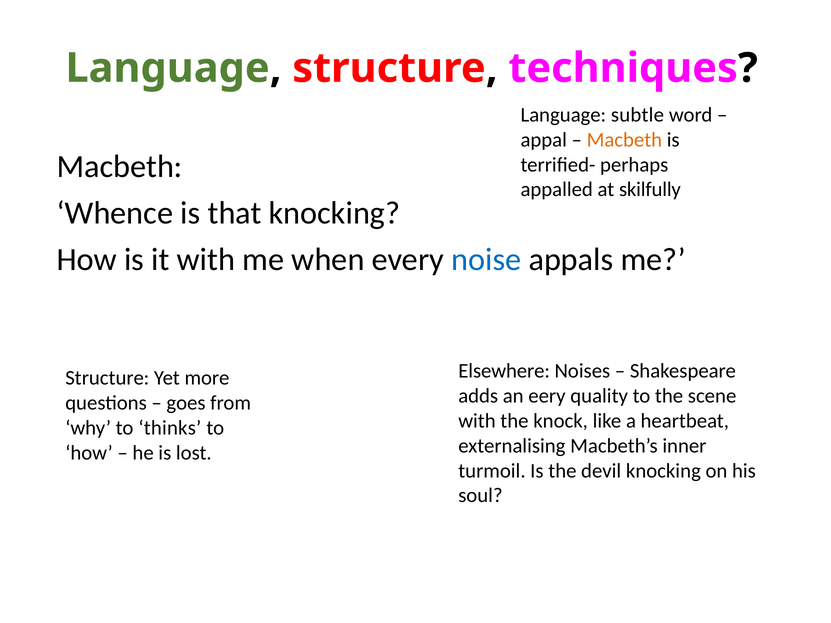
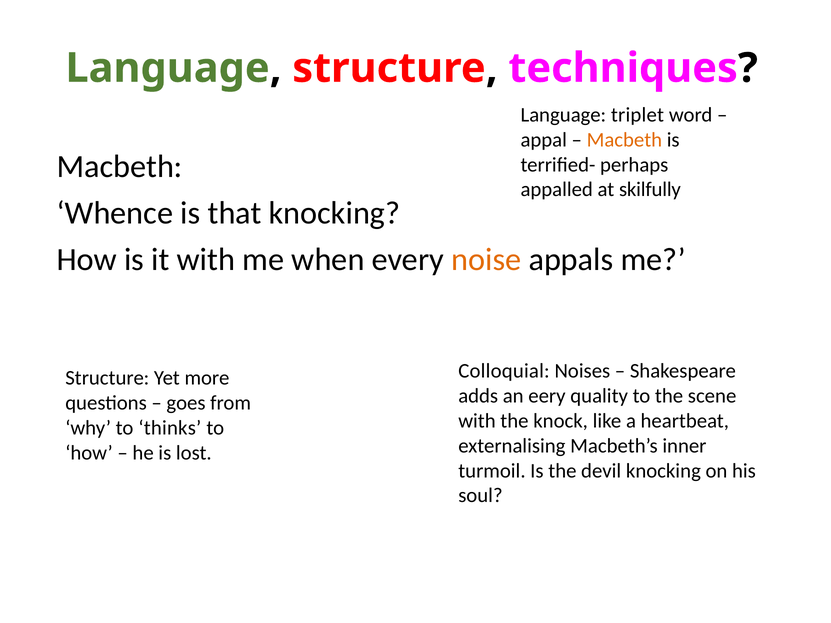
subtle: subtle -> triplet
noise colour: blue -> orange
Elsewhere: Elsewhere -> Colloquial
